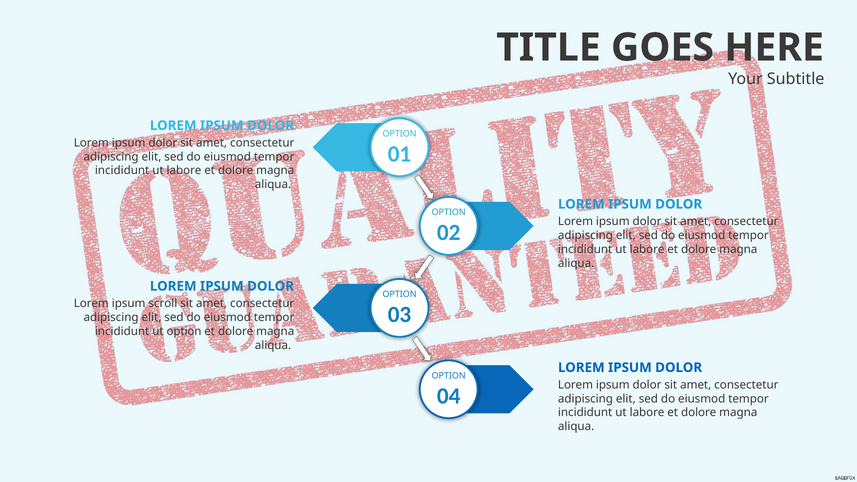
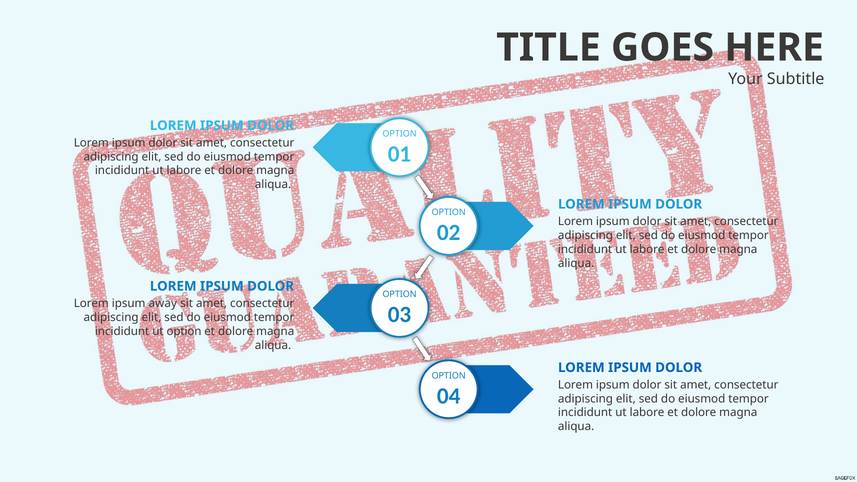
scroll: scroll -> away
